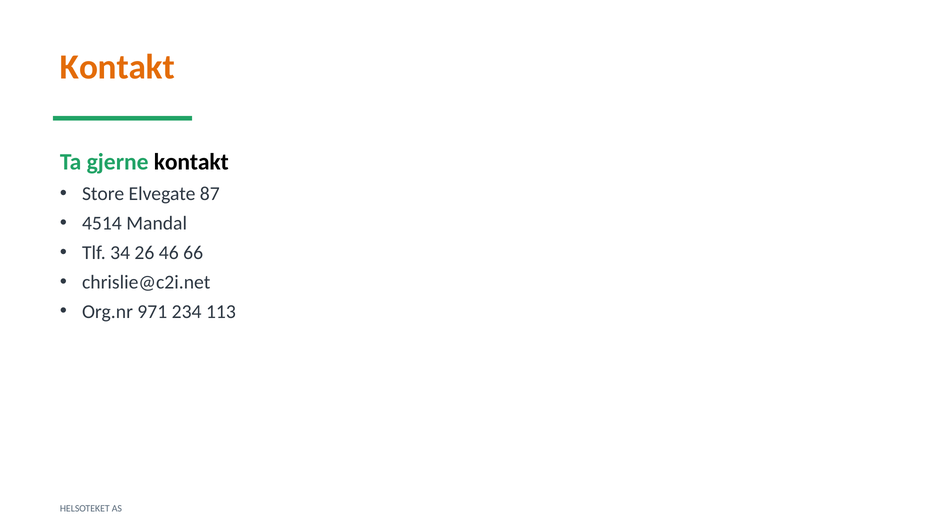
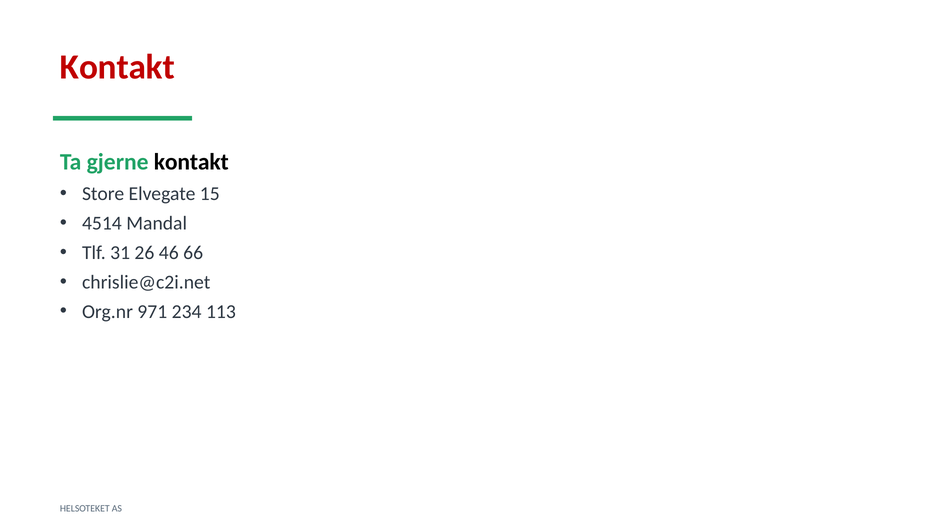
Kontakt at (117, 67) colour: orange -> red
87: 87 -> 15
34: 34 -> 31
